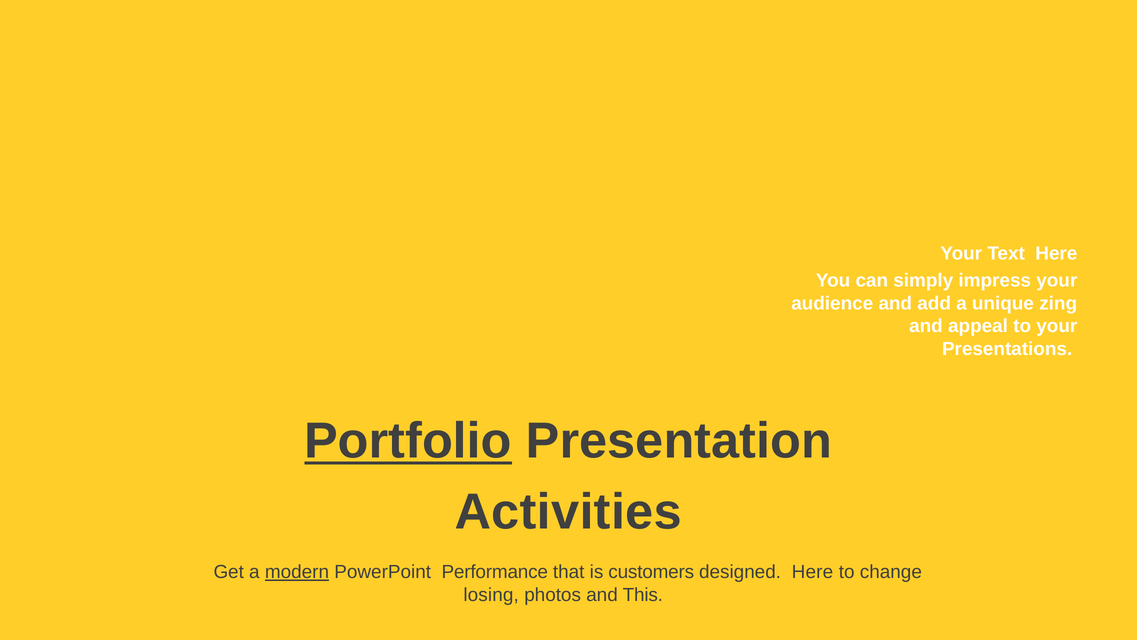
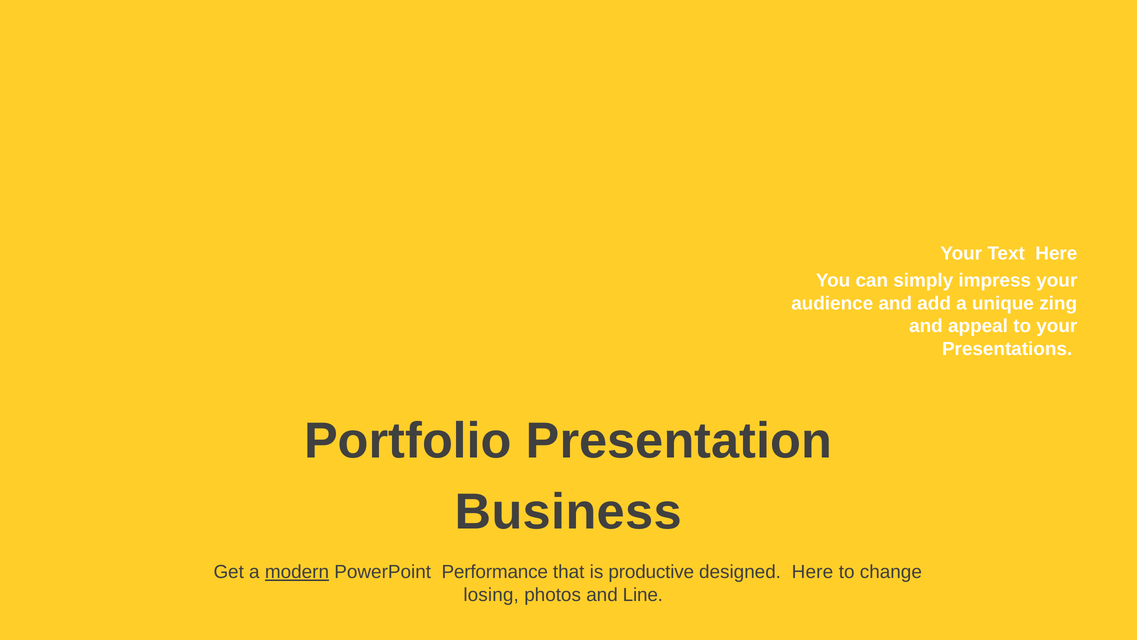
Portfolio underline: present -> none
Activities: Activities -> Business
customers: customers -> productive
This: This -> Line
